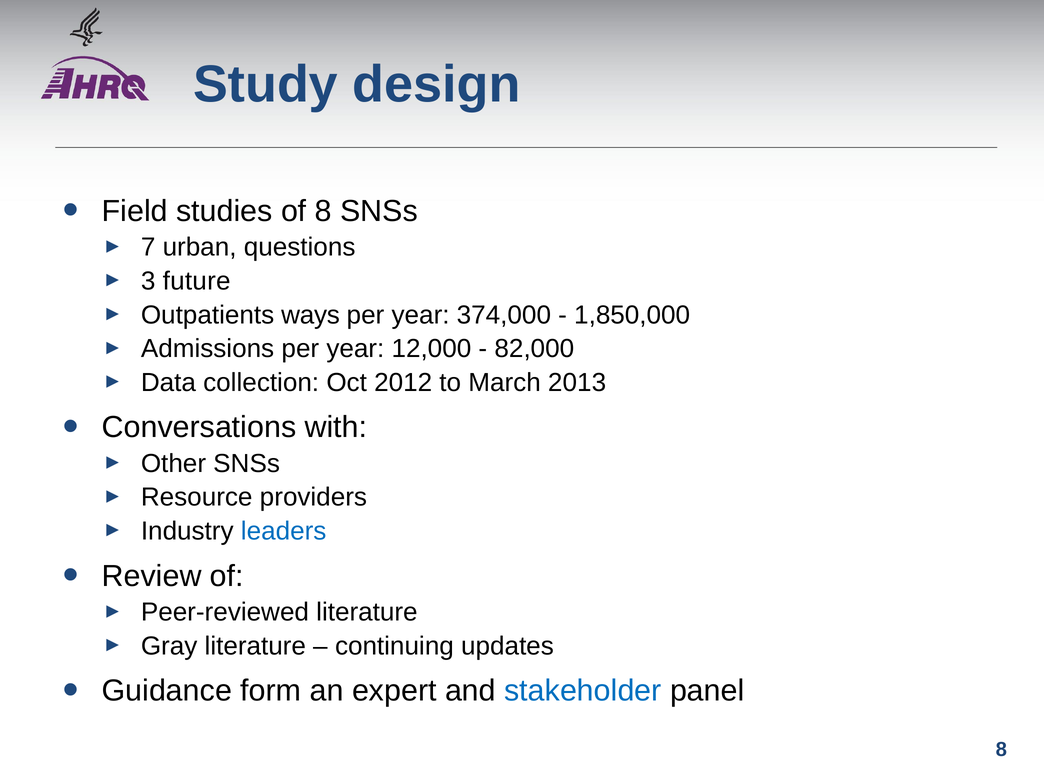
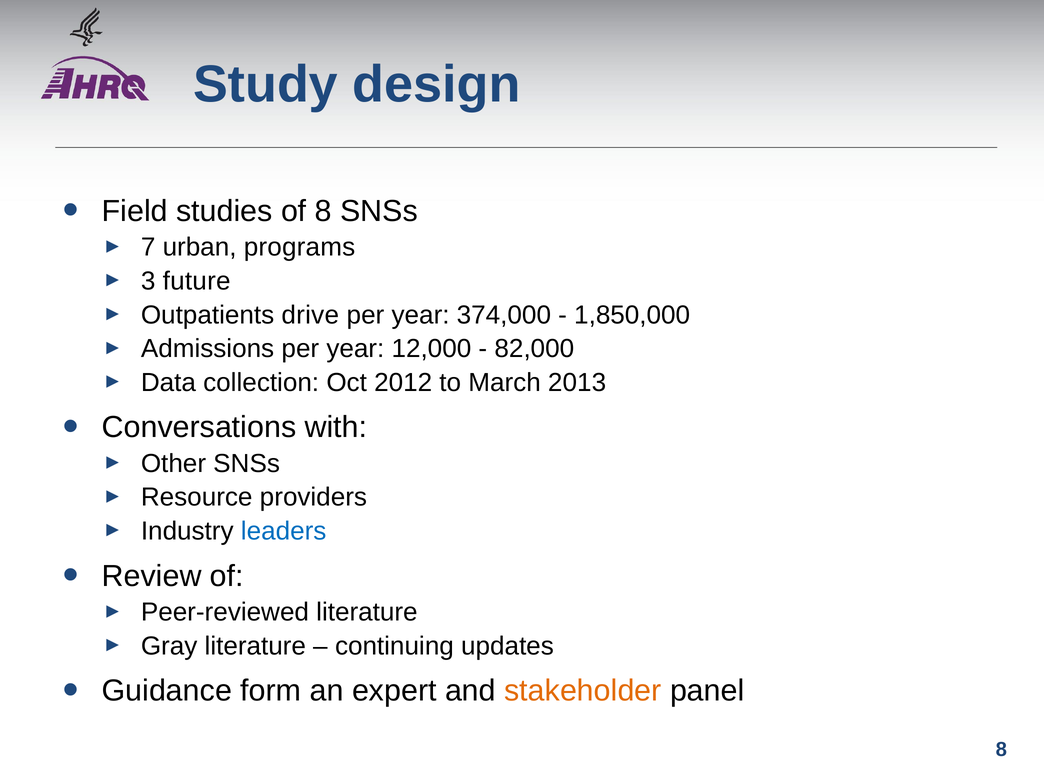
questions: questions -> programs
ways: ways -> drive
stakeholder colour: blue -> orange
